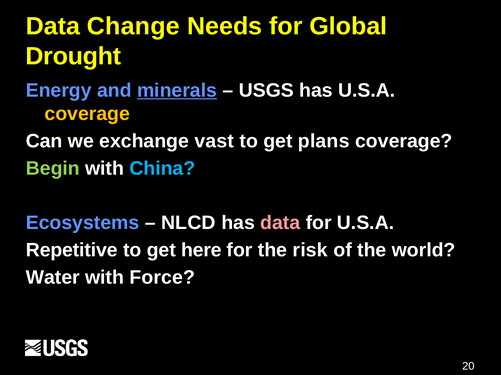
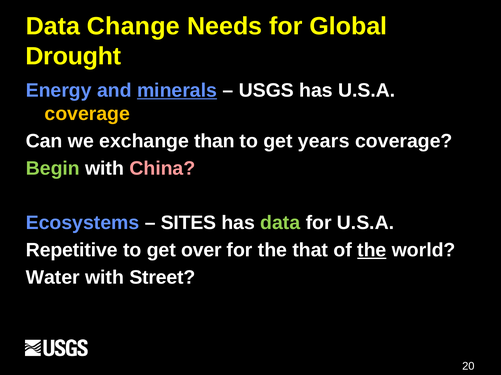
vast: vast -> than
plans: plans -> years
China colour: light blue -> pink
NLCD: NLCD -> SITES
data at (280, 223) colour: pink -> light green
here: here -> over
risk: risk -> that
the at (372, 251) underline: none -> present
Force: Force -> Street
